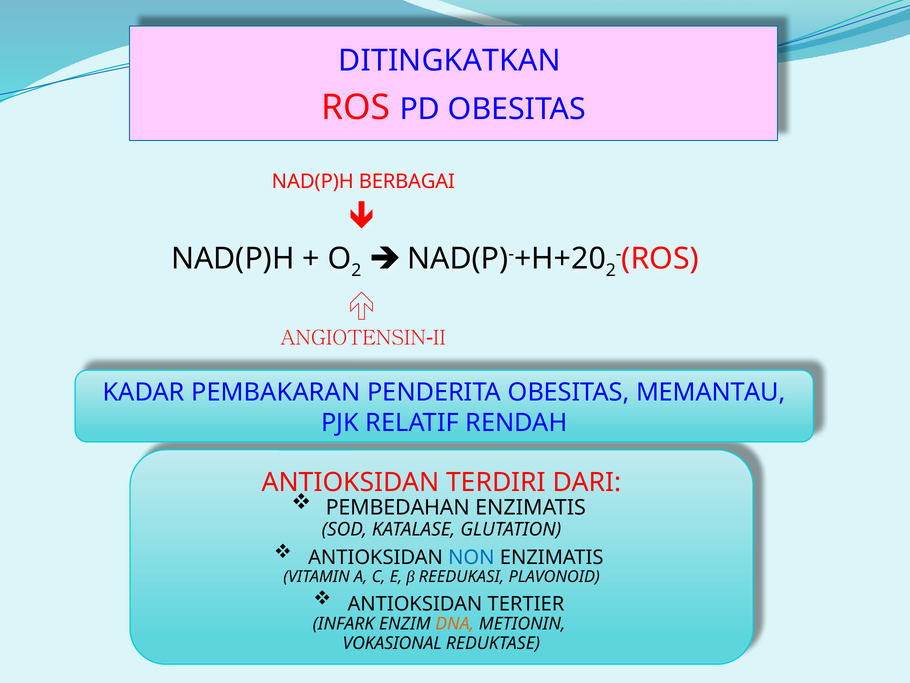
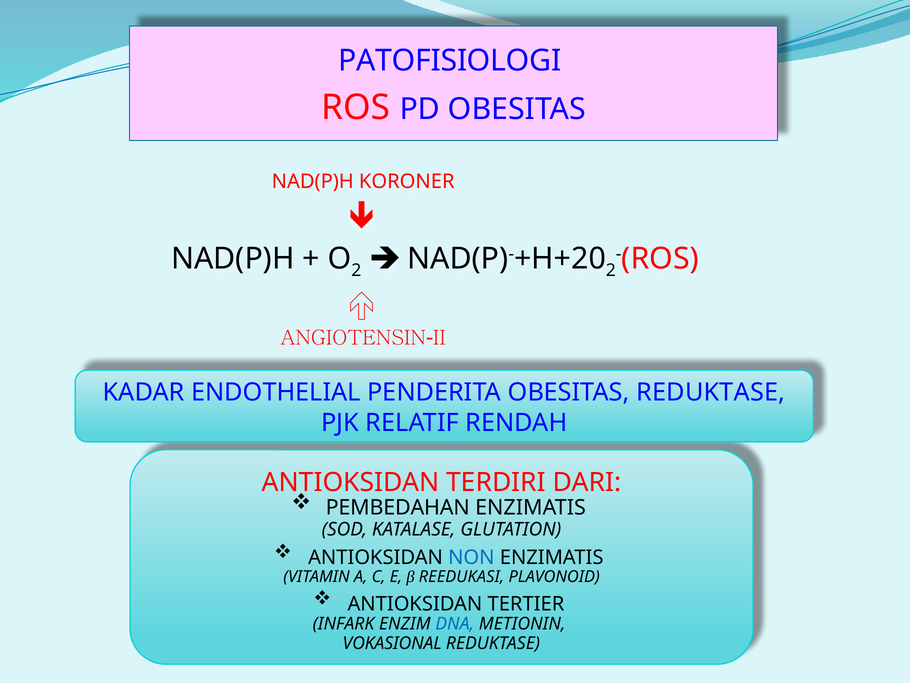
DITINGKATKAN: DITINGKATKAN -> PATOFISIOLOGI
BERBAGAI: BERBAGAI -> KORONER
PEMBAKARAN: PEMBAKARAN -> ENDOTHELIAL
OBESITAS MEMANTAU: MEMANTAU -> REDUKTASE
DNA colour: orange -> blue
